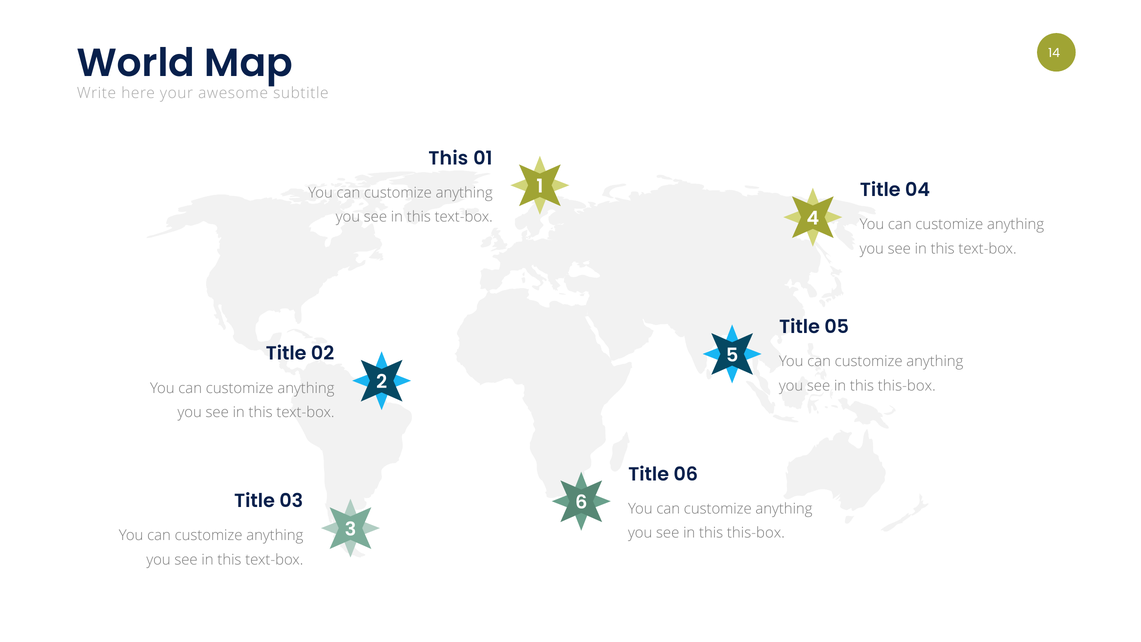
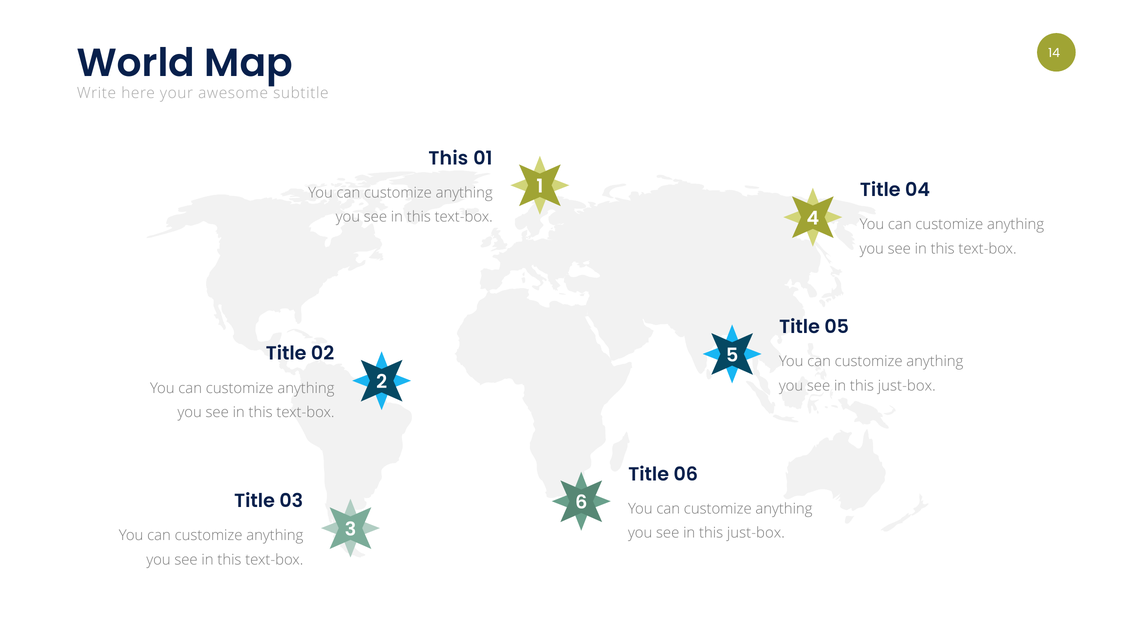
this-box at (907, 386): this-box -> just-box
this-box at (756, 533): this-box -> just-box
